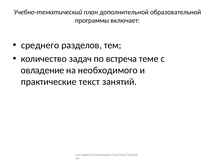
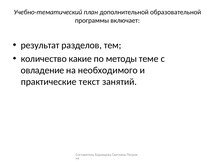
среднего: среднего -> результат
задач: задач -> какие
встреча: встреча -> методы
